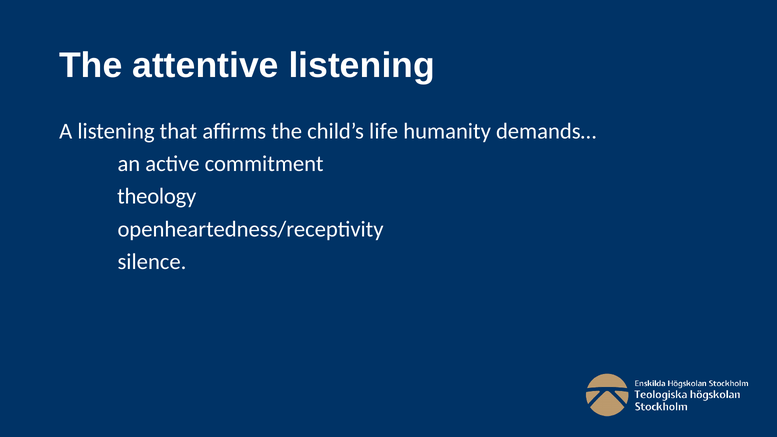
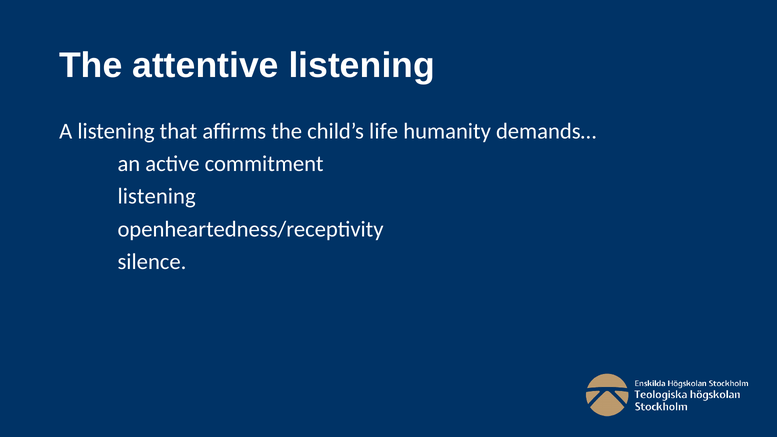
theology at (157, 197): theology -> listening
